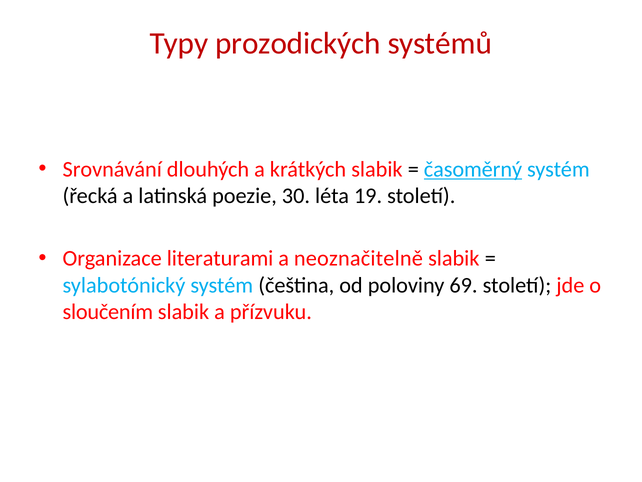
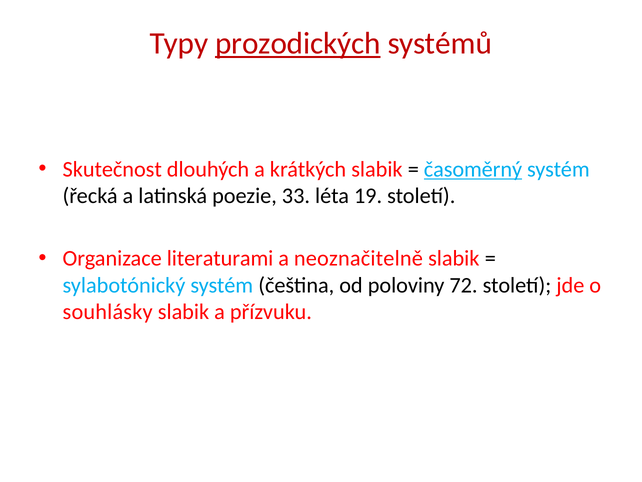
prozodických underline: none -> present
Srovnávání: Srovnávání -> Skutečnost
30: 30 -> 33
69: 69 -> 72
sloučením: sloučením -> souhlásky
